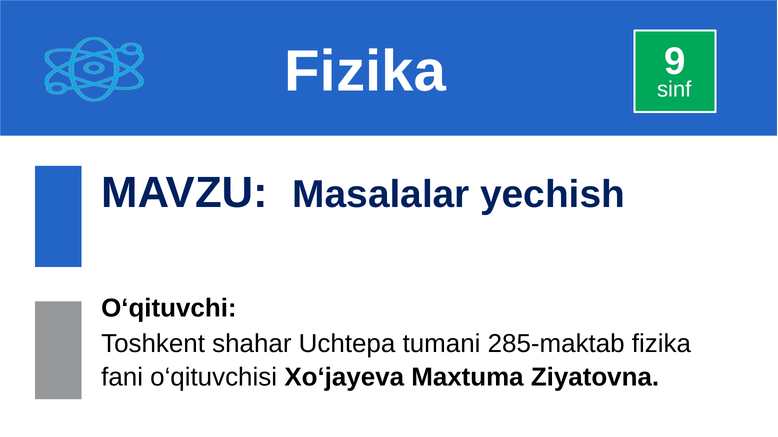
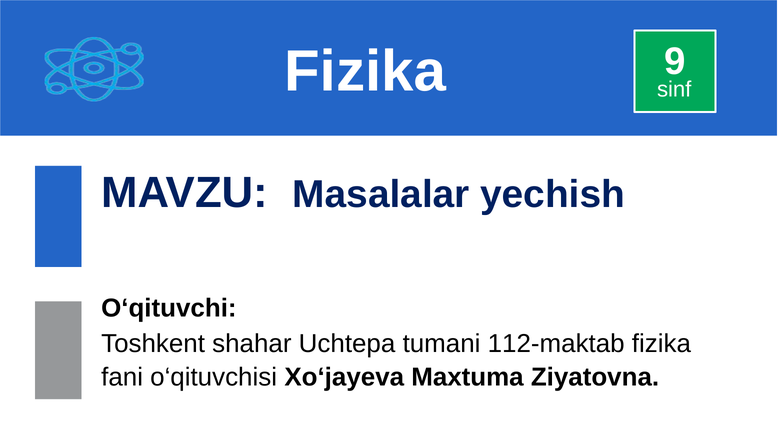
285-maktab: 285-maktab -> 112-maktab
